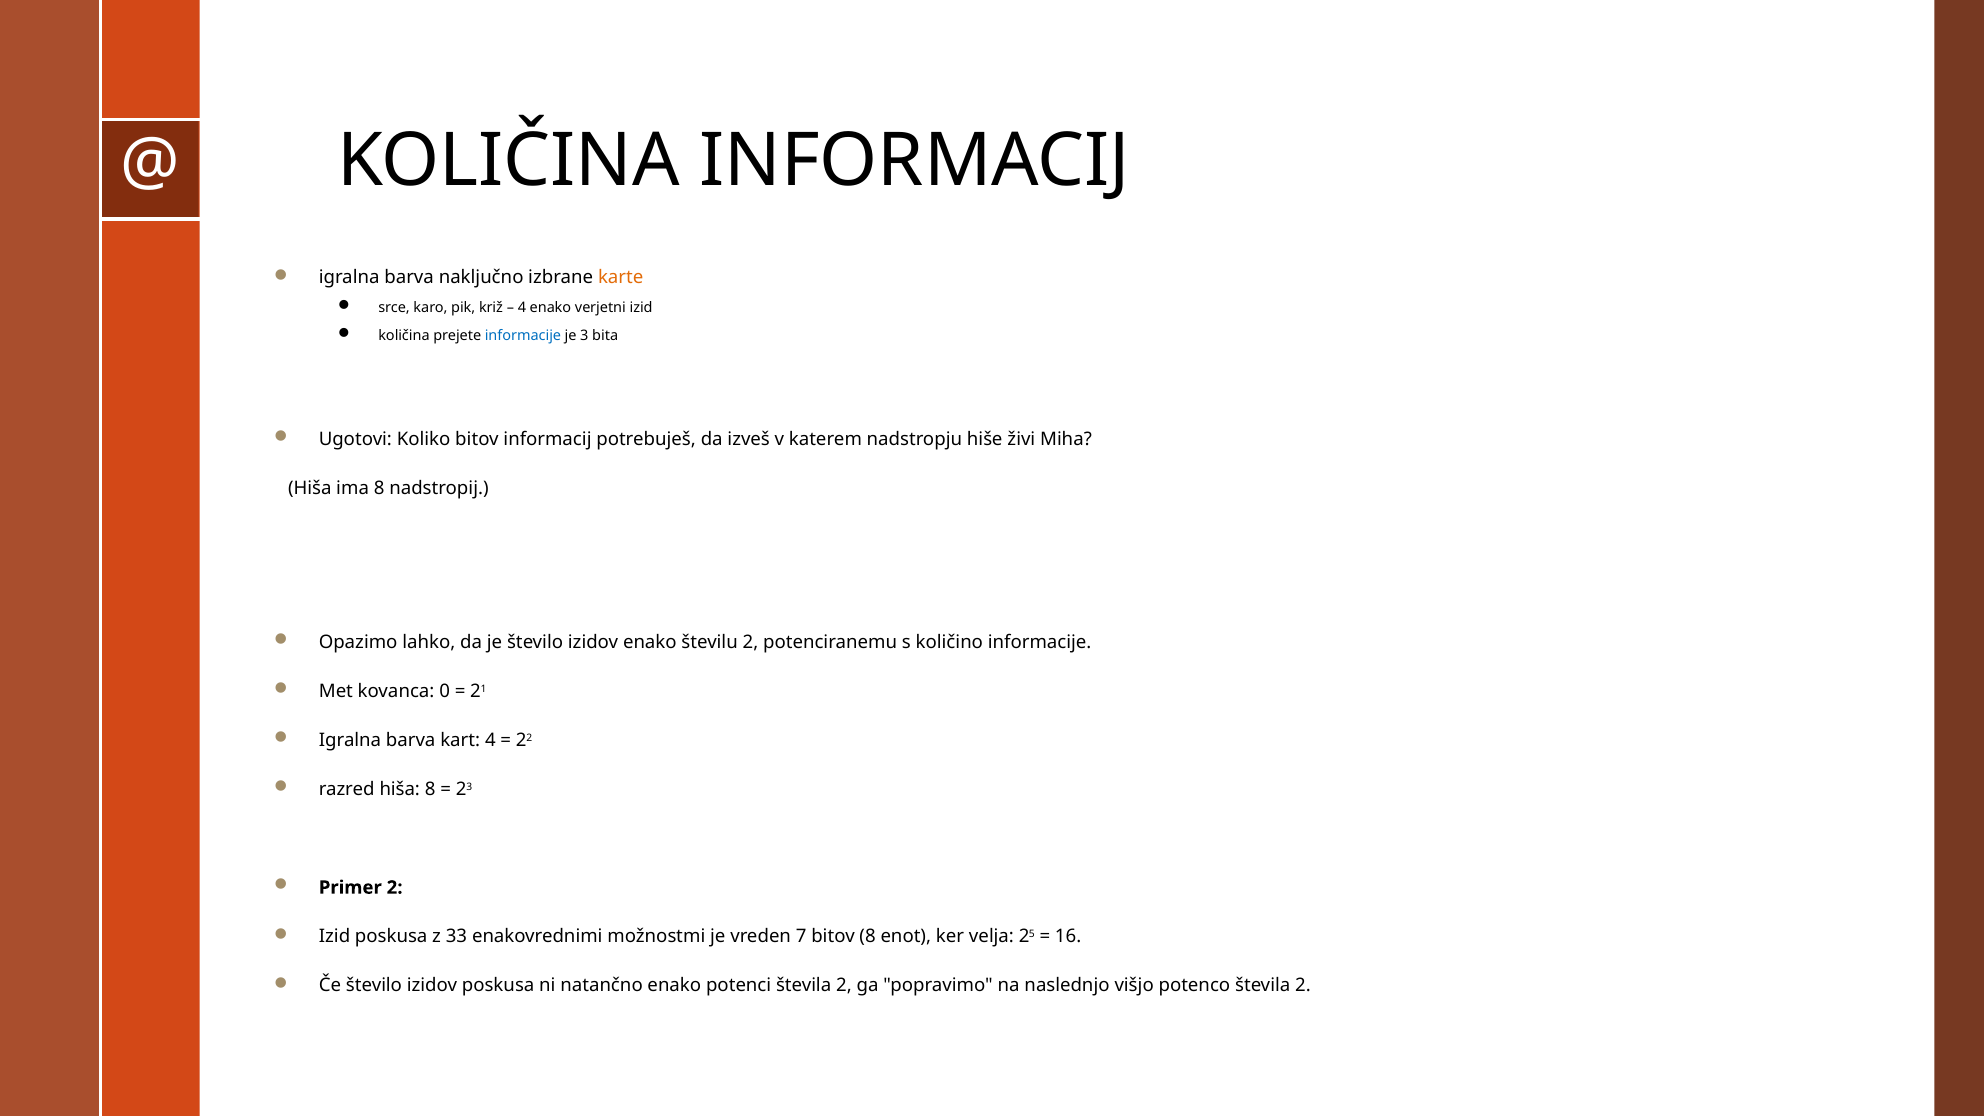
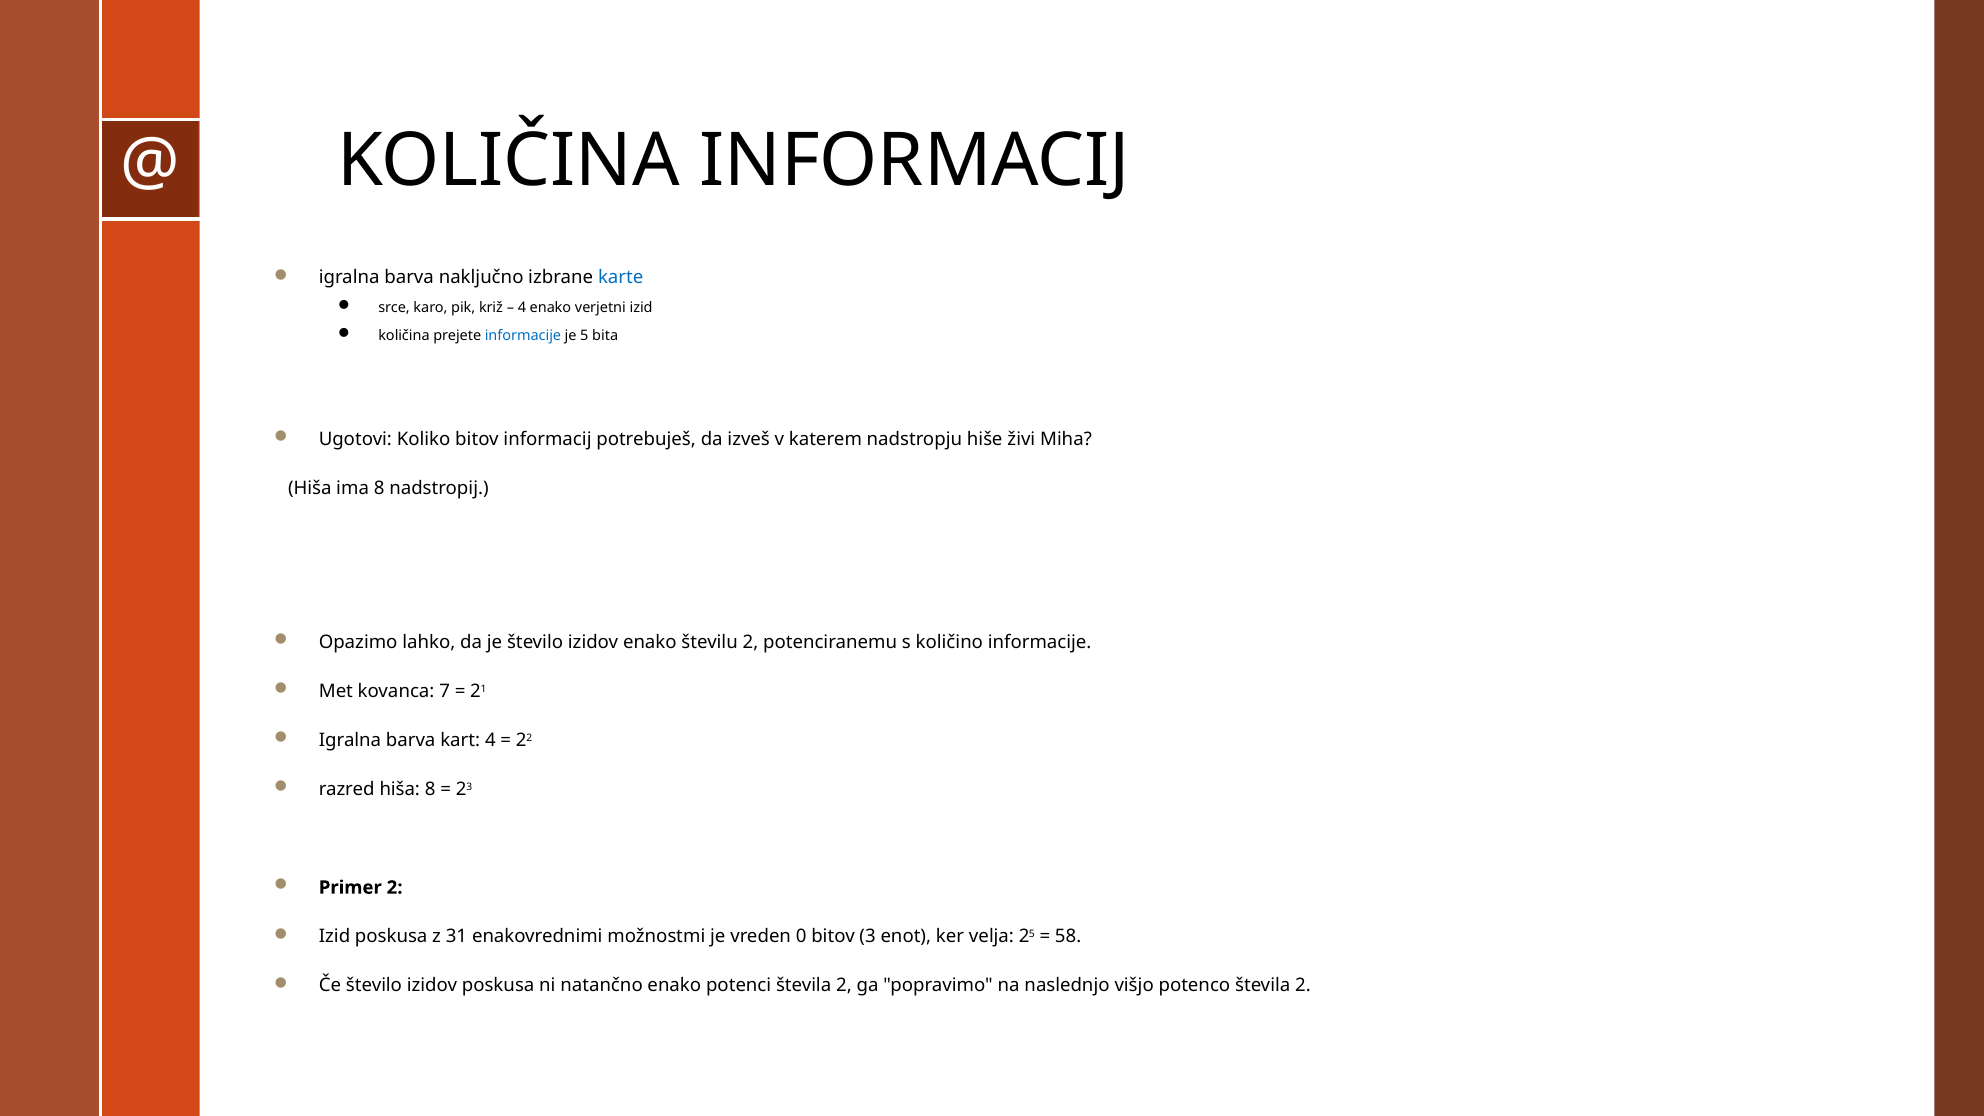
karte colour: orange -> blue
3: 3 -> 5
0: 0 -> 7
33: 33 -> 31
7: 7 -> 0
bitov 8: 8 -> 3
16: 16 -> 58
